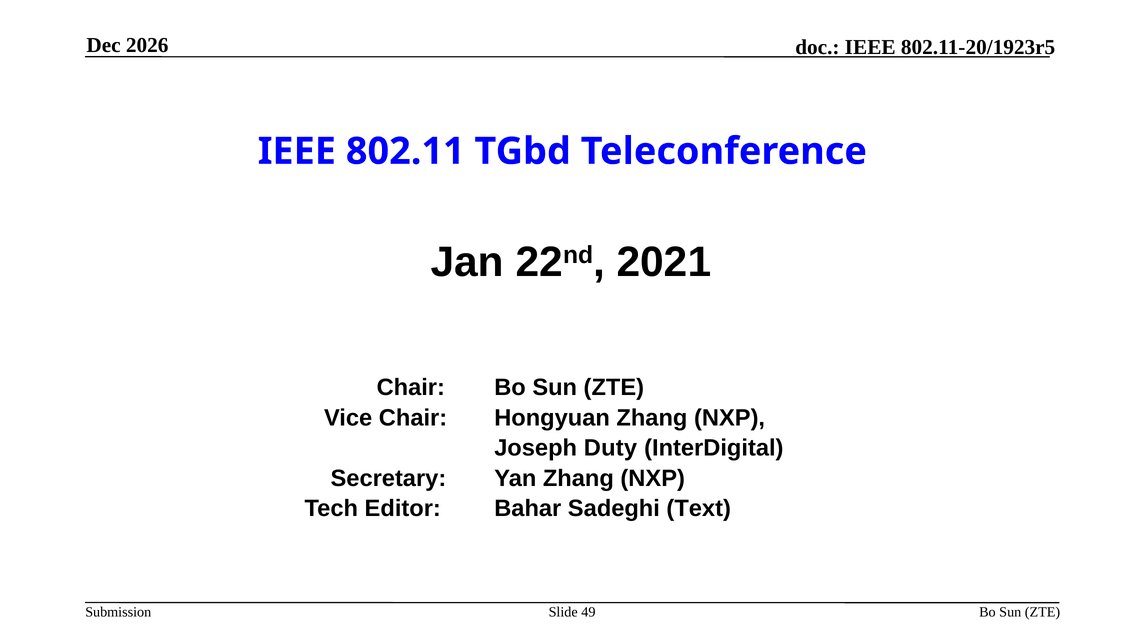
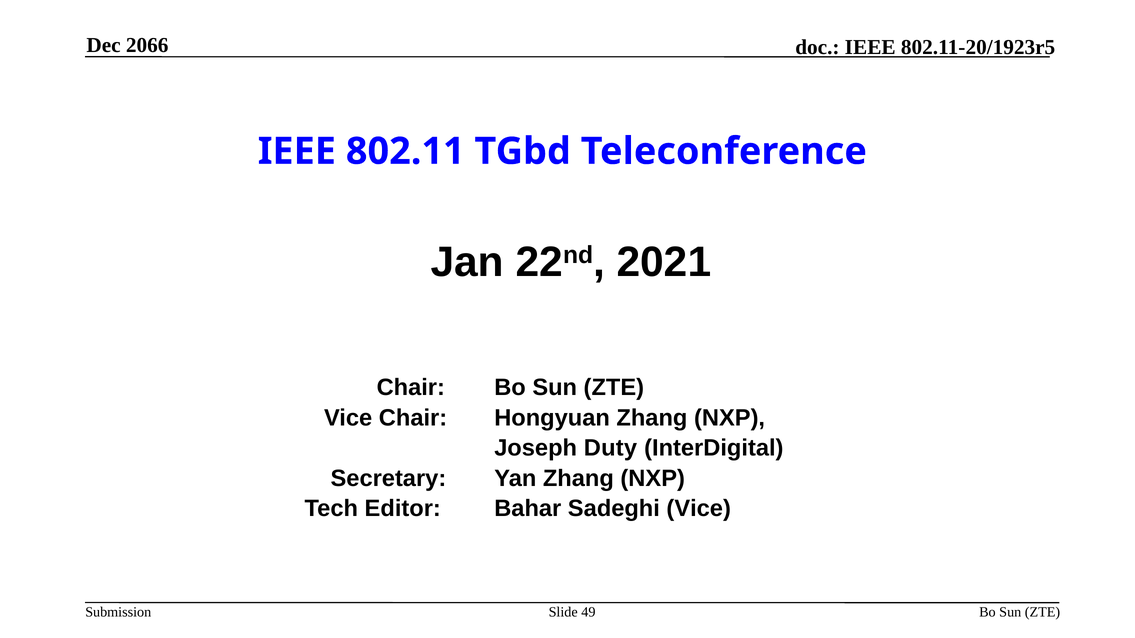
2026: 2026 -> 2066
Sadeghi Text: Text -> Vice
